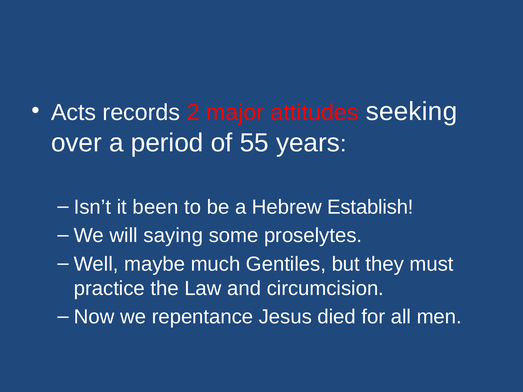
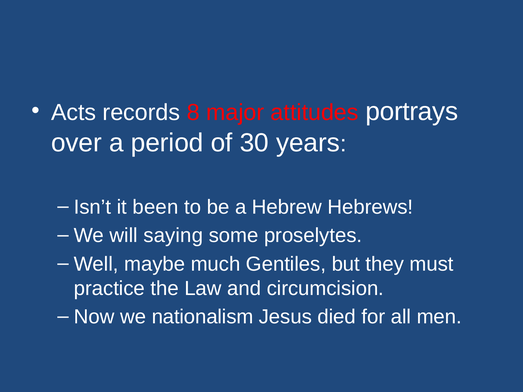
2: 2 -> 8
seeking: seeking -> portrays
55: 55 -> 30
Establish: Establish -> Hebrews
repentance: repentance -> nationalism
